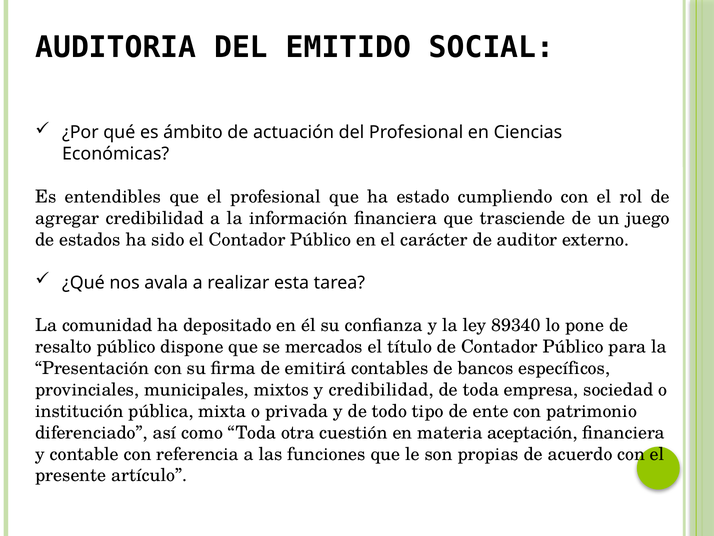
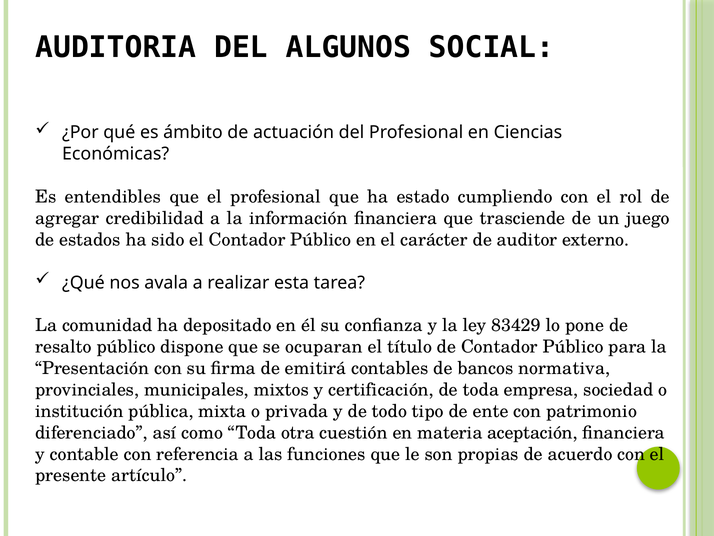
EMITIDO: EMITIDO -> ALGUNOS
89340: 89340 -> 83429
mercados: mercados -> ocuparan
específicos: específicos -> normativa
y credibilidad: credibilidad -> certificación
